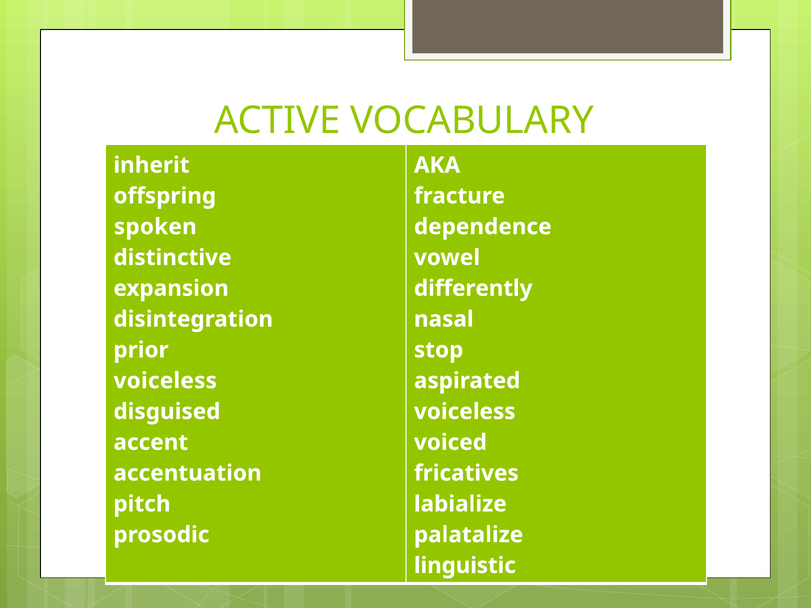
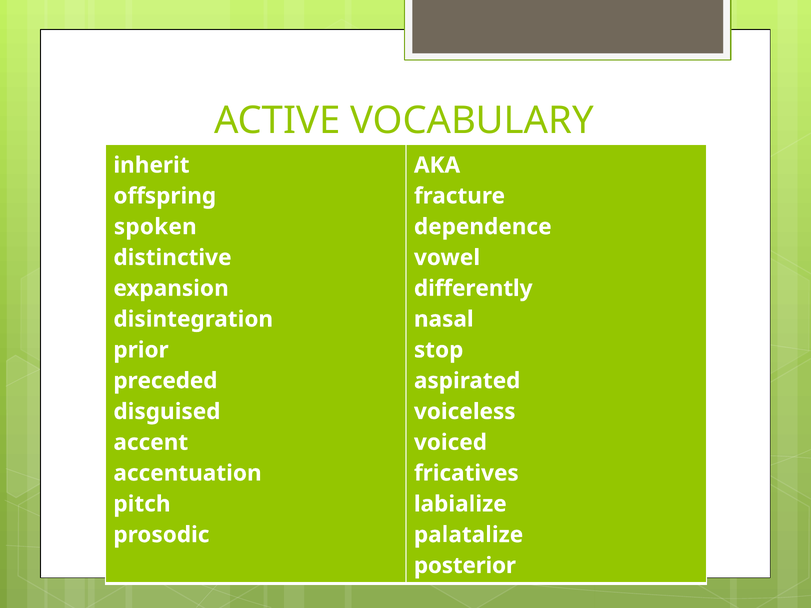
voiceless at (165, 381): voiceless -> preceded
linguistic: linguistic -> posterior
